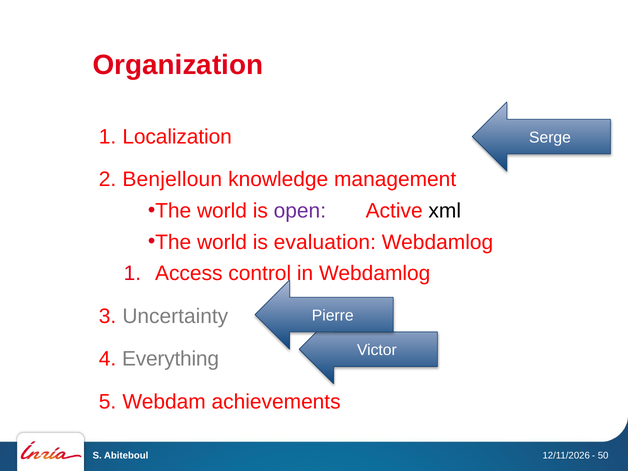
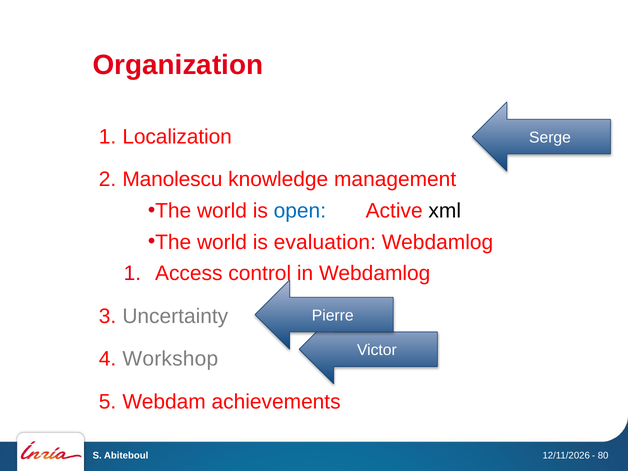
Benjelloun: Benjelloun -> Manolescu
open colour: purple -> blue
Everything: Everything -> Workshop
50: 50 -> 80
